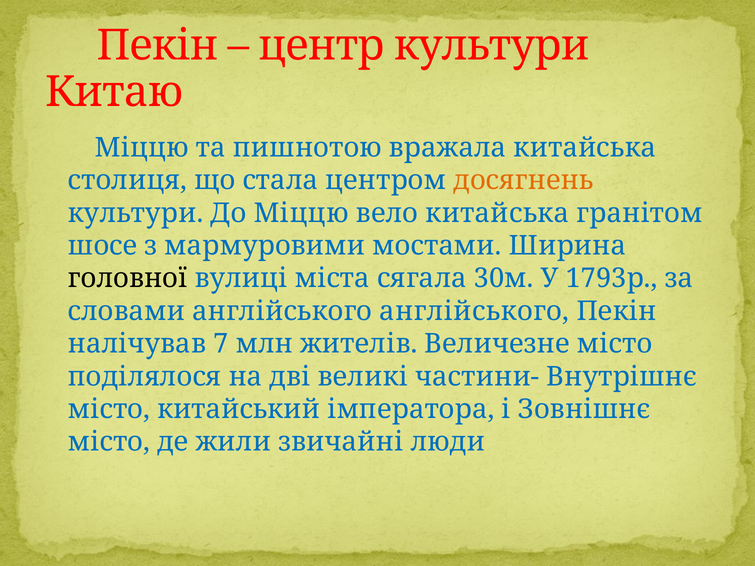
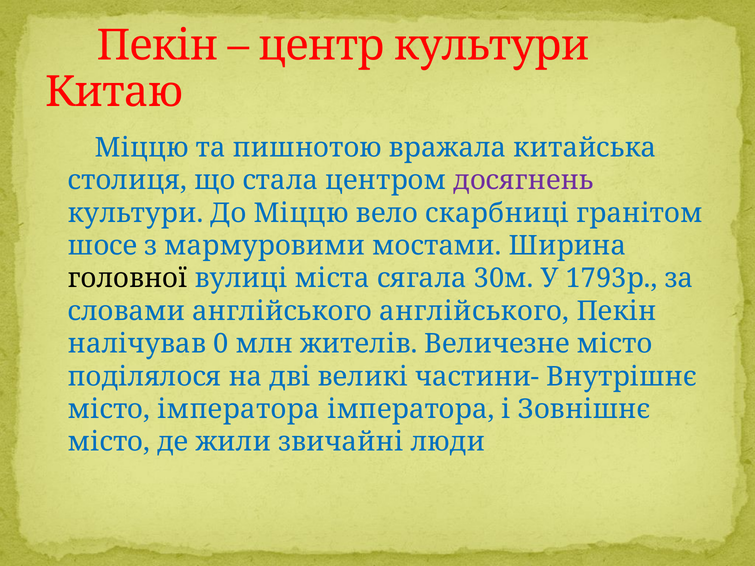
досягнень colour: orange -> purple
вело китайська: китайська -> скарбниці
7: 7 -> 0
місто китайський: китайський -> імператора
